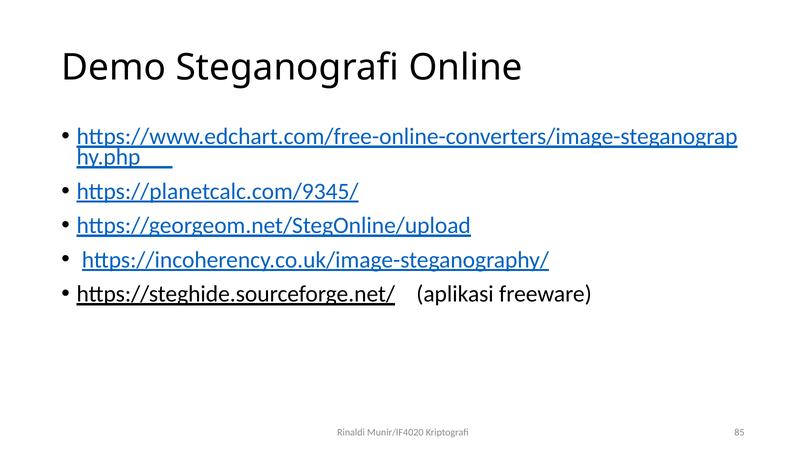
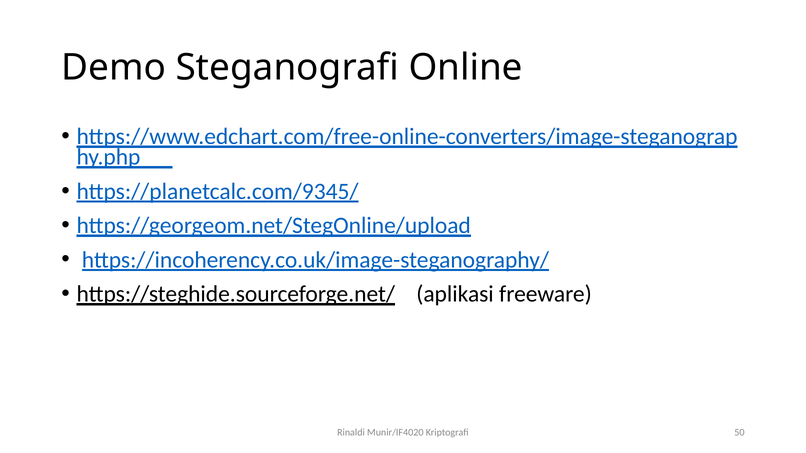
85: 85 -> 50
